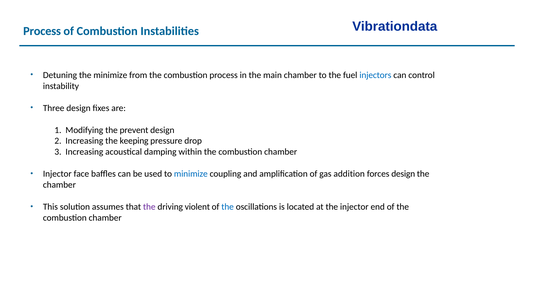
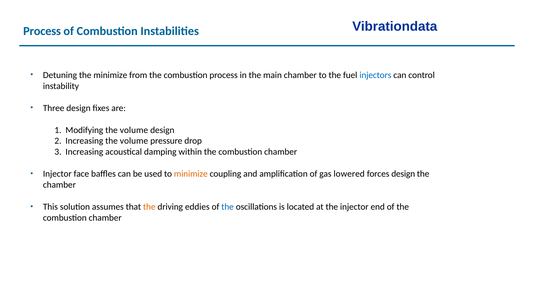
Modifying the prevent: prevent -> volume
Increasing the keeping: keeping -> volume
minimize at (191, 174) colour: blue -> orange
addition: addition -> lowered
the at (149, 207) colour: purple -> orange
violent: violent -> eddies
